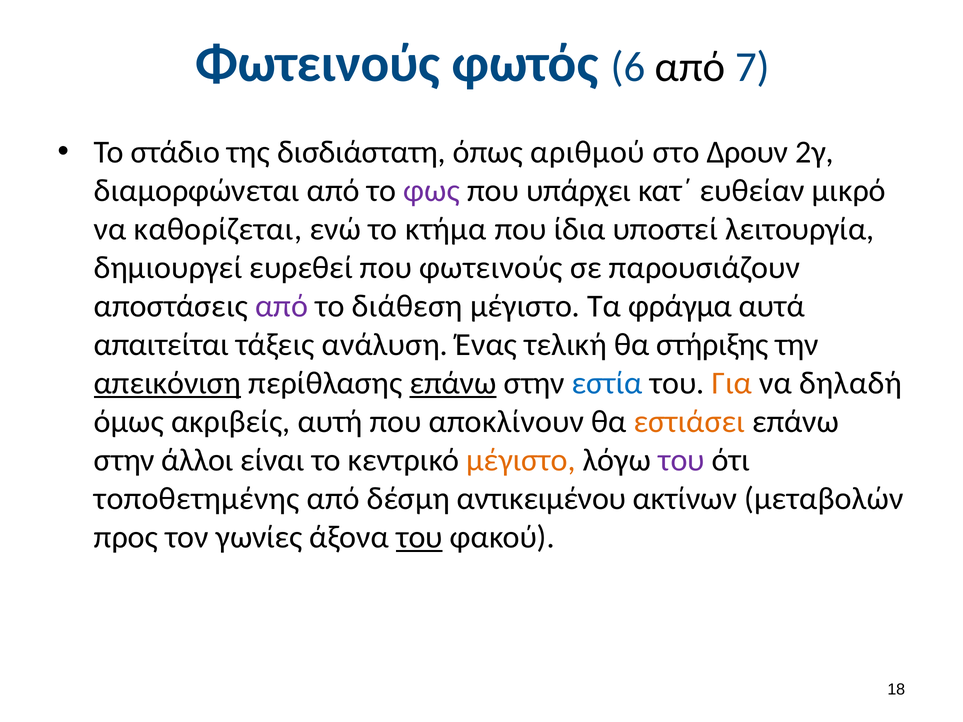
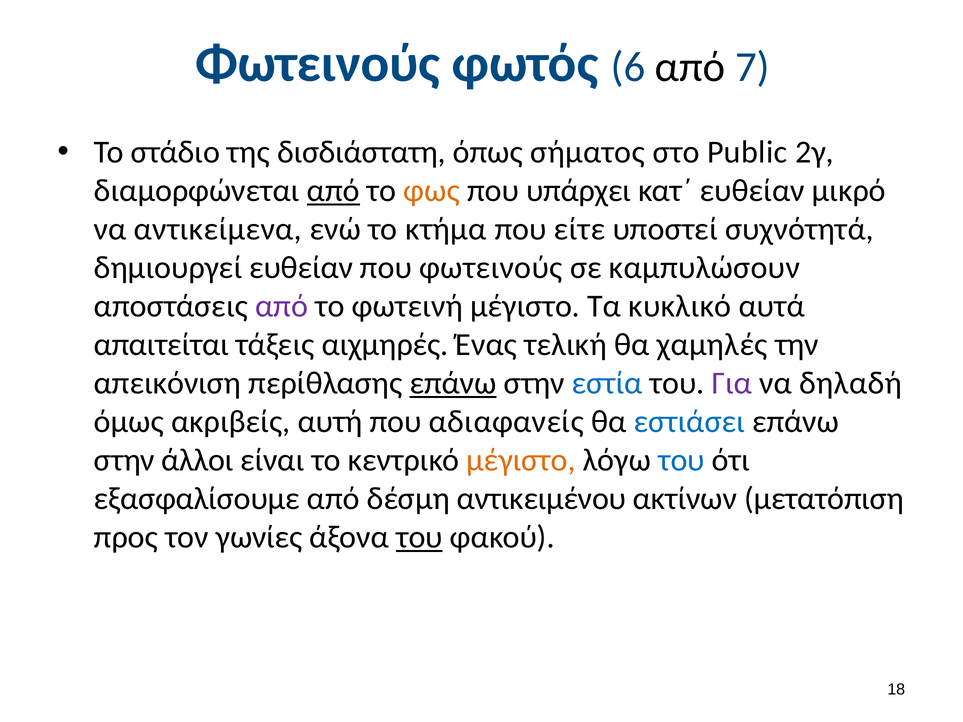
αριθμού: αριθμού -> σήματος
Δρουν: Δρουν -> Public
από at (333, 191) underline: none -> present
φως colour: purple -> orange
καθορίζεται: καθορίζεται -> αντικείμενα
ίδια: ίδια -> είτε
λειτουργία: λειτουργία -> συχνότητά
δημιουργεί ευρεθεί: ευρεθεί -> ευθείαν
παρουσιάζουν: παρουσιάζουν -> καμπυλώσουν
διάθεση: διάθεση -> φωτεινή
φράγμα: φράγμα -> κυκλικό
ανάλυση: ανάλυση -> αιχμηρές
στήριξης: στήριξης -> χαμηλές
απεικόνιση underline: present -> none
Για colour: orange -> purple
αποκλίνουν: αποκλίνουν -> αδιαφανείς
εστιάσει colour: orange -> blue
του at (681, 461) colour: purple -> blue
τοποθετημένης: τοποθετημένης -> εξασφαλίσουμε
μεταβολών: μεταβολών -> μετατόπιση
